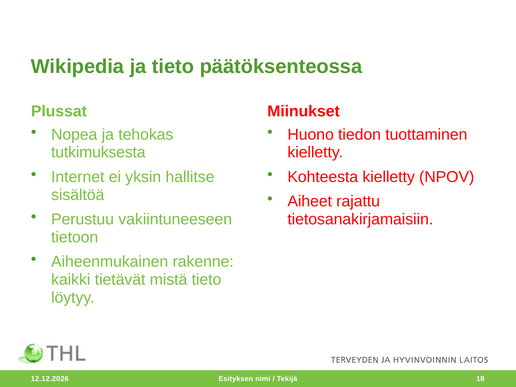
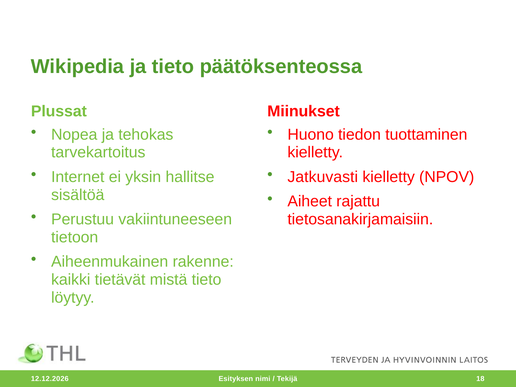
tutkimuksesta: tutkimuksesta -> tarvekartoitus
Kohteesta: Kohteesta -> Jatkuvasti
